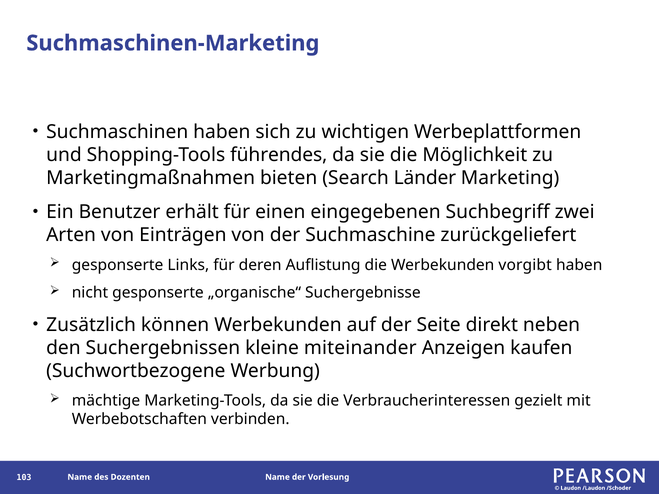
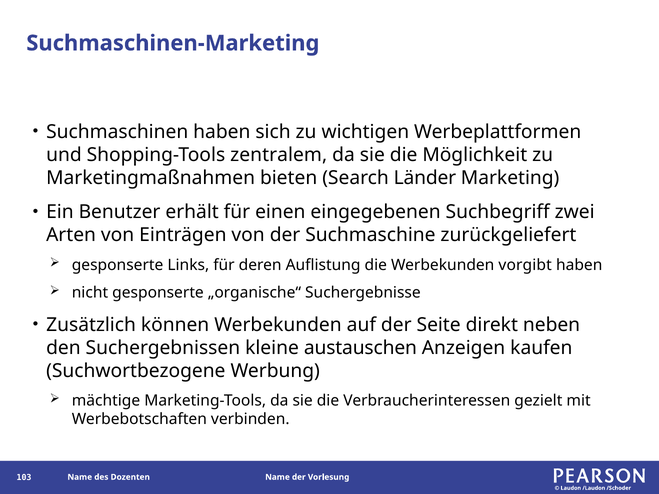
führendes: führendes -> zentralem
miteinander: miteinander -> austauschen
